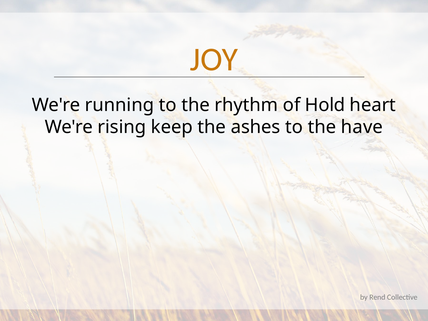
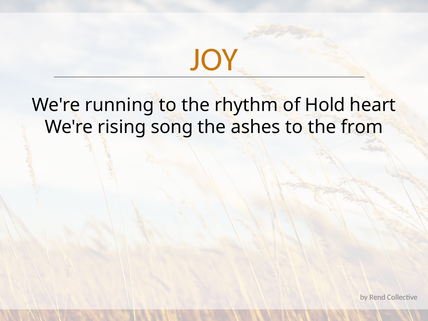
keep: keep -> song
have: have -> from
